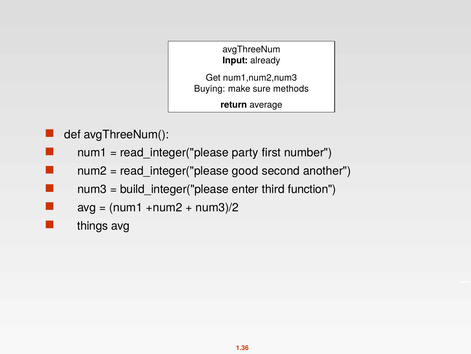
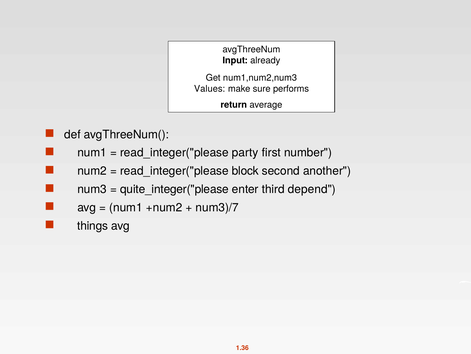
Buying: Buying -> Values
methods: methods -> performs
good: good -> block
build_integer("please: build_integer("please -> quite_integer("please
function: function -> depend
num3)/2: num3)/2 -> num3)/7
